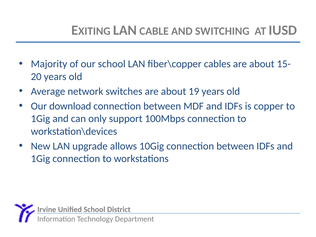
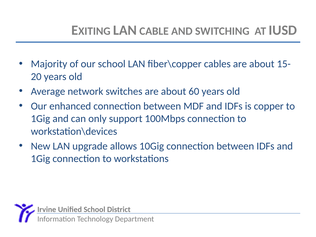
19: 19 -> 60
download: download -> enhanced
